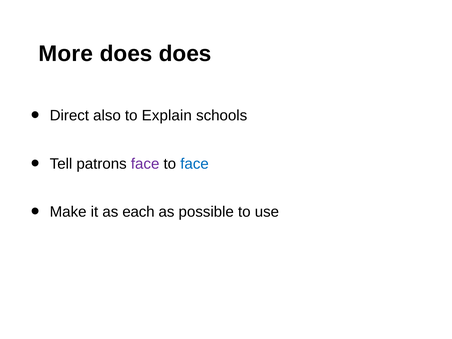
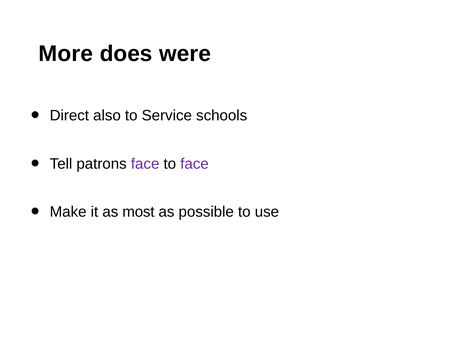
does does: does -> were
Explain: Explain -> Service
face at (195, 164) colour: blue -> purple
each: each -> most
